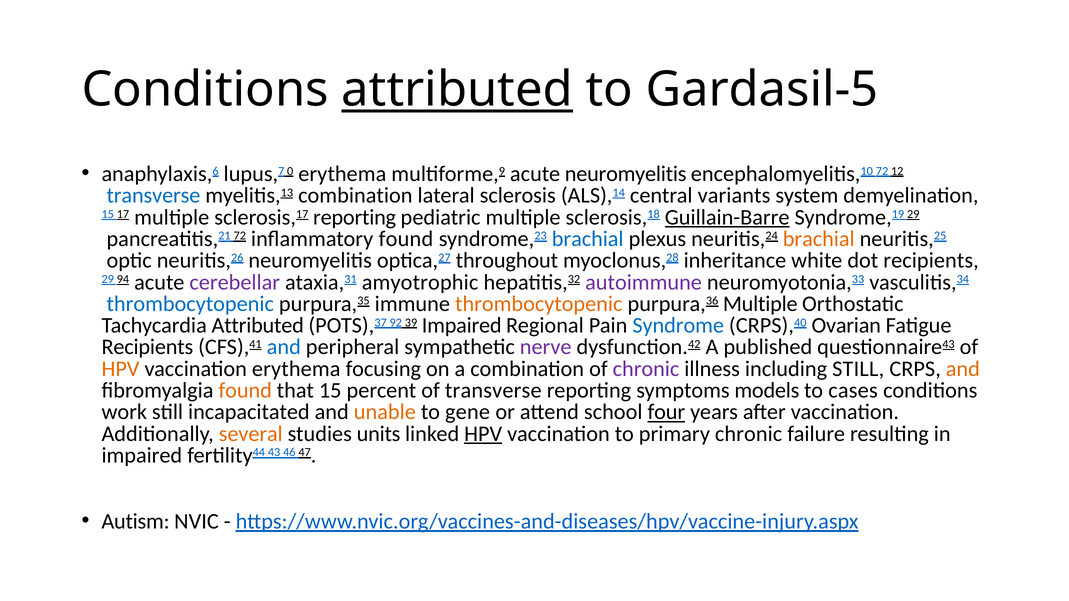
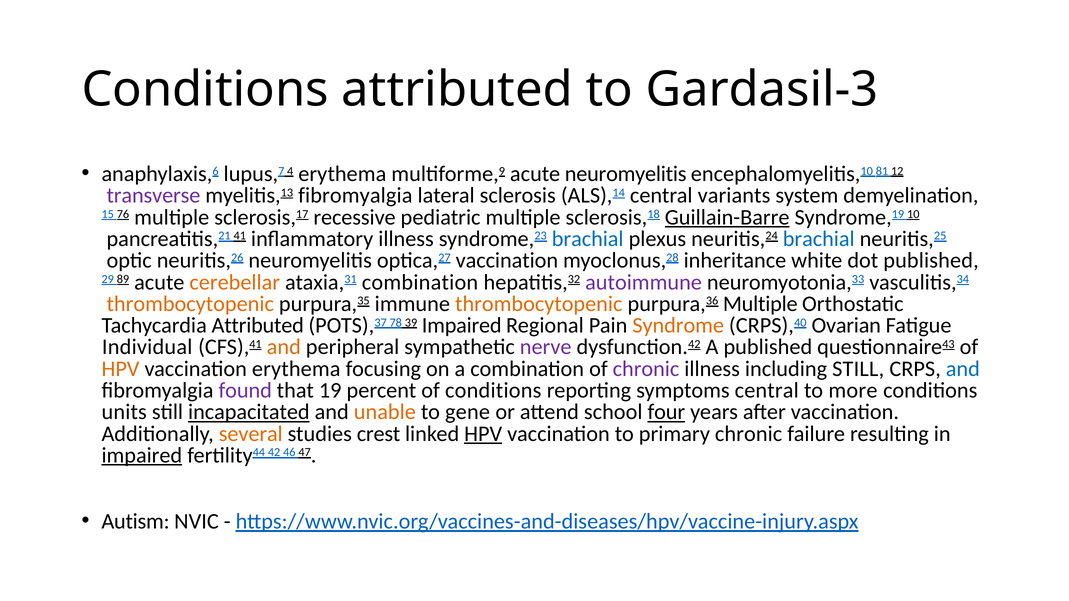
attributed at (457, 90) underline: present -> none
Gardasil-5: Gardasil-5 -> Gardasil-3
0: 0 -> 4
encephalomyelitis,10 72: 72 -> 81
transverse at (153, 196) colour: blue -> purple
myelitis,13 combination: combination -> fibromyalgia
17: 17 -> 76
sclerosis,17 reporting: reporting -> recessive
Syndrome,19 29: 29 -> 10
pancreatitis,21 72: 72 -> 41
inflammatory found: found -> illness
brachial at (819, 239) colour: orange -> blue
optica,27 throughout: throughout -> vaccination
dot recipients: recipients -> published
94: 94 -> 89
cerebellar colour: purple -> orange
ataxia,31 amyotrophic: amyotrophic -> combination
thrombocytopenic at (190, 304) colour: blue -> orange
92: 92 -> 78
Syndrome colour: blue -> orange
Recipients at (147, 347): Recipients -> Individual
and at (284, 347) colour: blue -> orange
and at (963, 369) colour: orange -> blue
found at (245, 391) colour: orange -> purple
that 15: 15 -> 19
of transverse: transverse -> conditions
symptoms models: models -> central
cases: cases -> more
work: work -> units
incapacitated underline: none -> present
units: units -> crest
impaired at (142, 456) underline: none -> present
43: 43 -> 42
